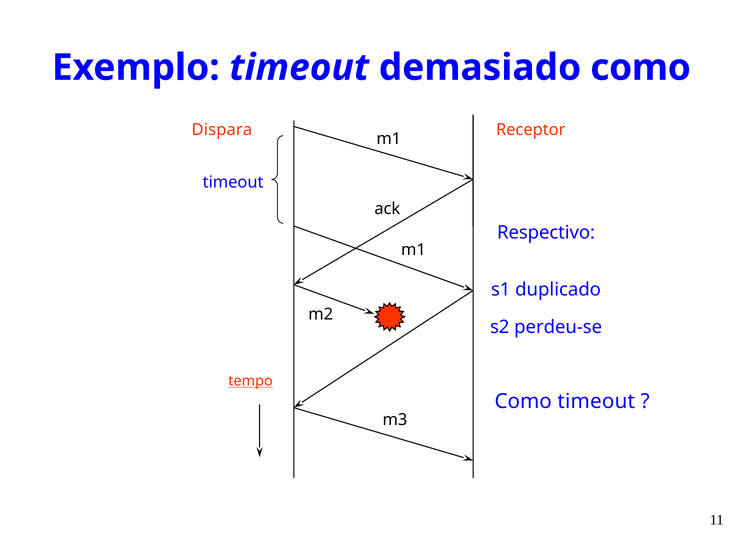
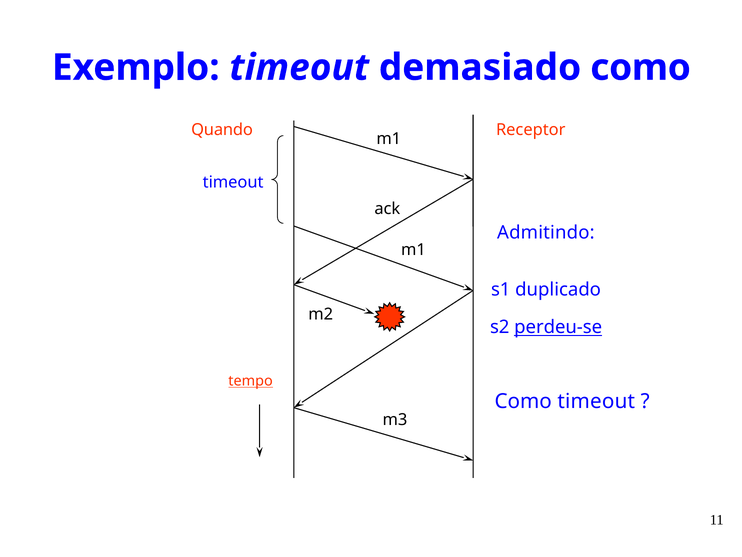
Dispara: Dispara -> Quando
Respectivo: Respectivo -> Admitindo
perdeu-se underline: none -> present
